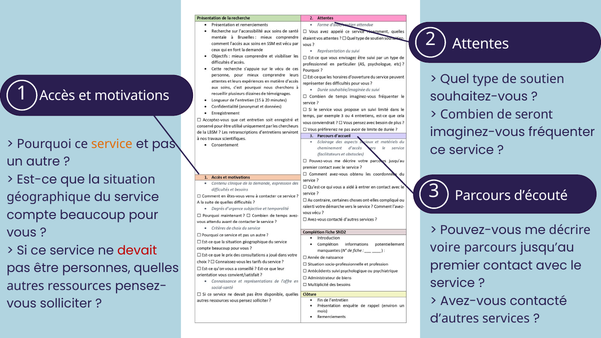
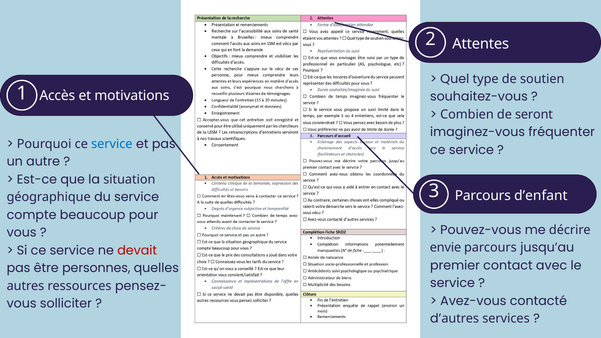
service at (112, 144) colour: orange -> blue
d’écouté: d’écouté -> d’enfant
voire: voire -> envie
